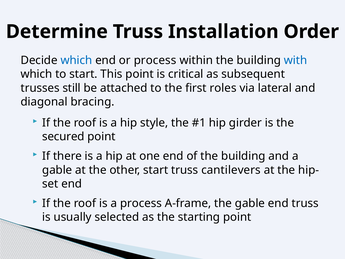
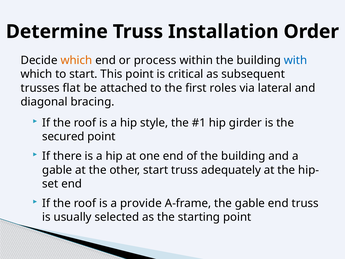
which at (76, 60) colour: blue -> orange
still: still -> flat
cantilevers: cantilevers -> adequately
a process: process -> provide
